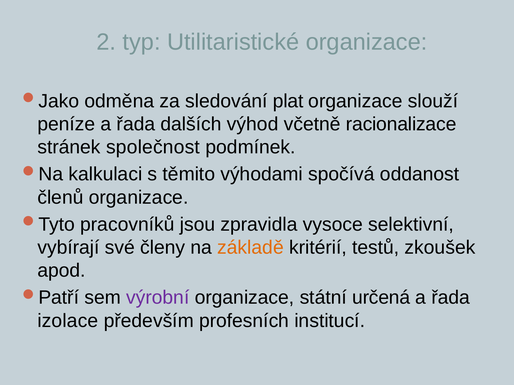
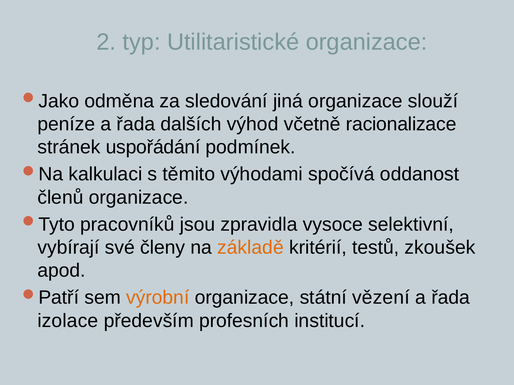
plat: plat -> jiná
společnost: společnost -> uspořádání
výrobní colour: purple -> orange
určená: určená -> vězení
